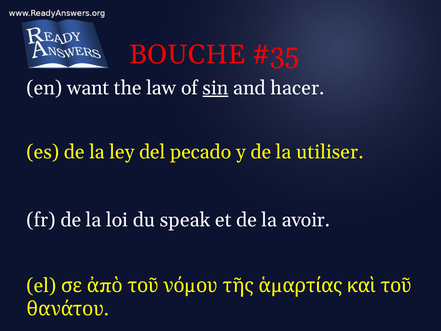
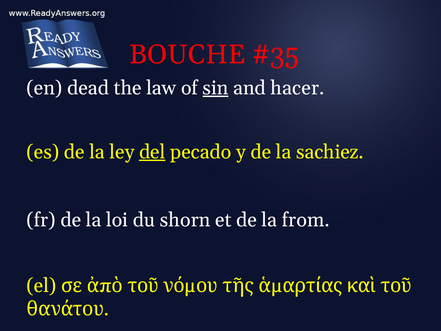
want: want -> dead
del underline: none -> present
utiliser: utiliser -> sachiez
speak: speak -> shorn
avoir: avoir -> from
